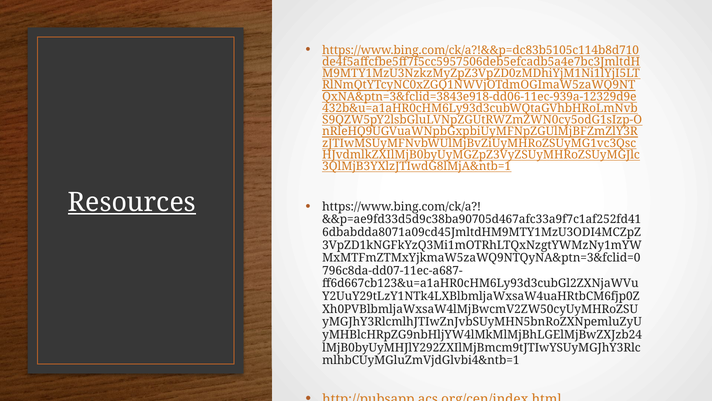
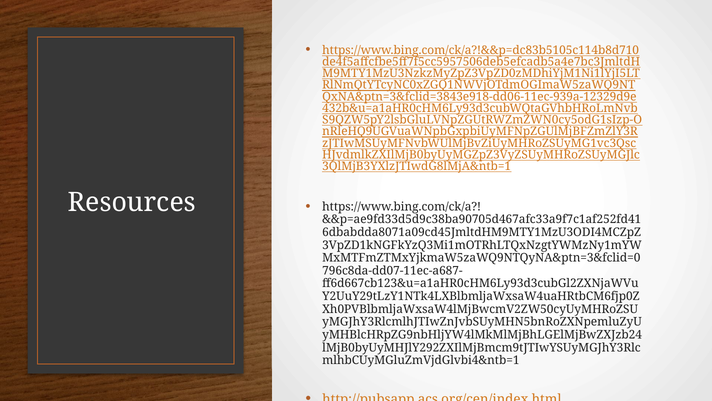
Resources underline: present -> none
